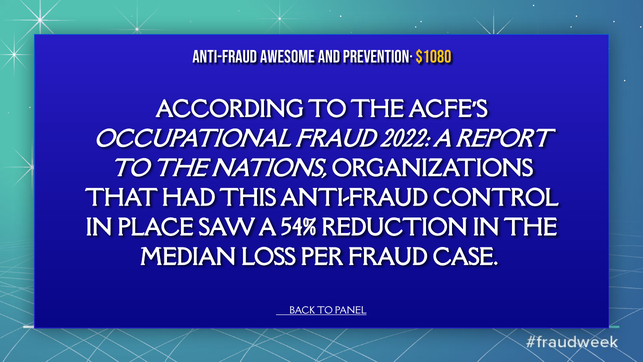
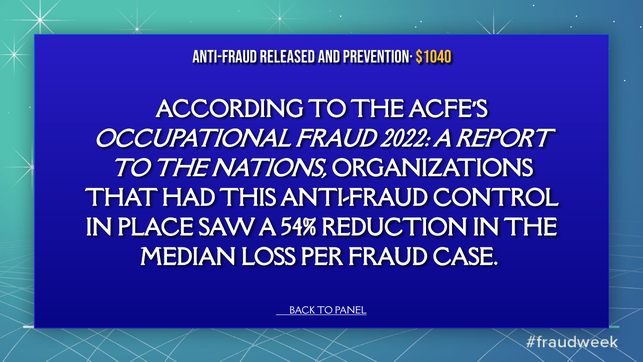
Awesome: Awesome -> Released
$1080: $1080 -> $1040
